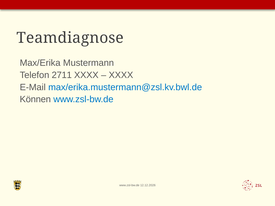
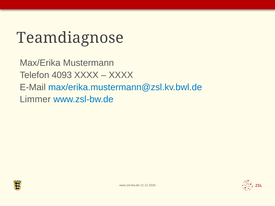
2711: 2711 -> 4093
Können: Können -> Limmer
